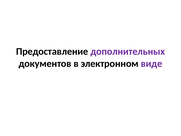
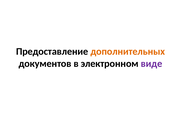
дополнительных colour: purple -> orange
